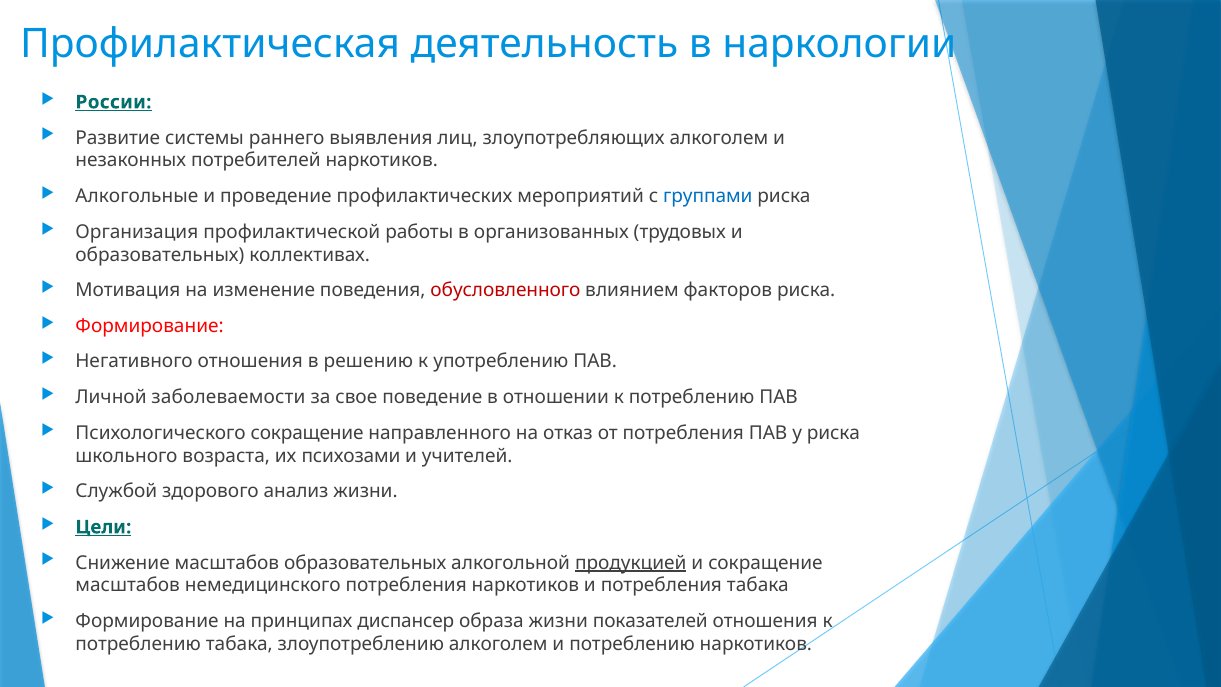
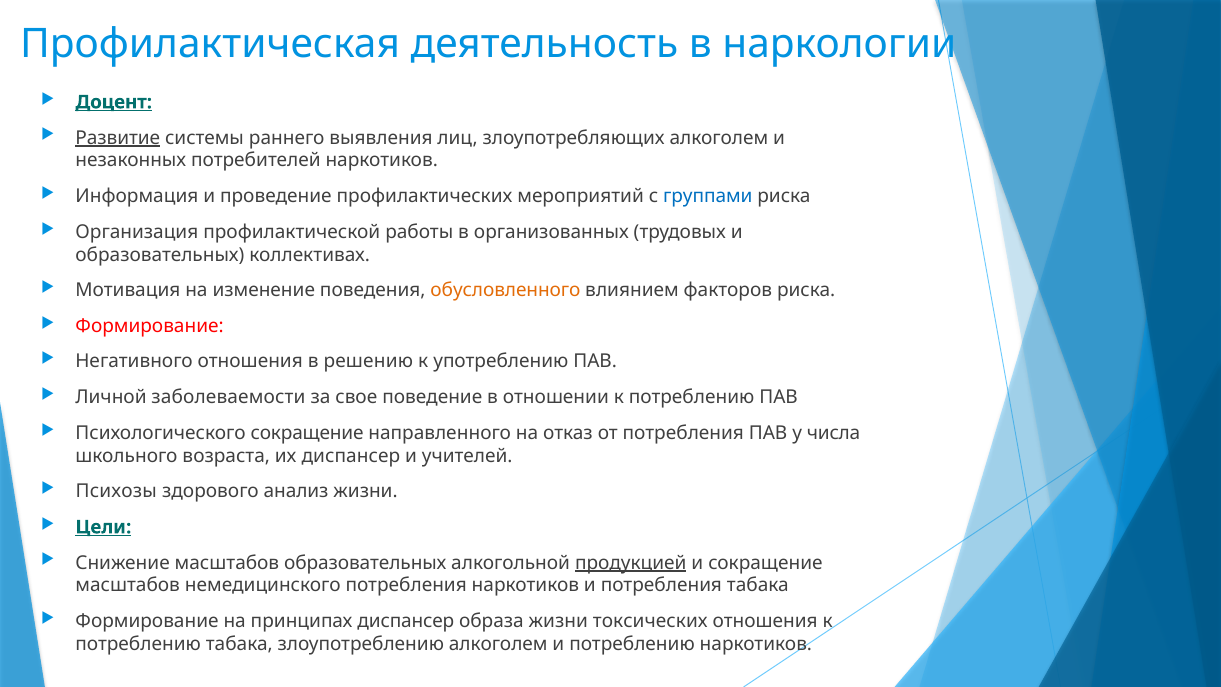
России: России -> Доцент
Развитие underline: none -> present
Алкогольные: Алкогольные -> Информация
обусловленного colour: red -> orange
у риска: риска -> числа
их психозами: психозами -> диспансер
Службой: Службой -> Психозы
показателей: показателей -> токсических
